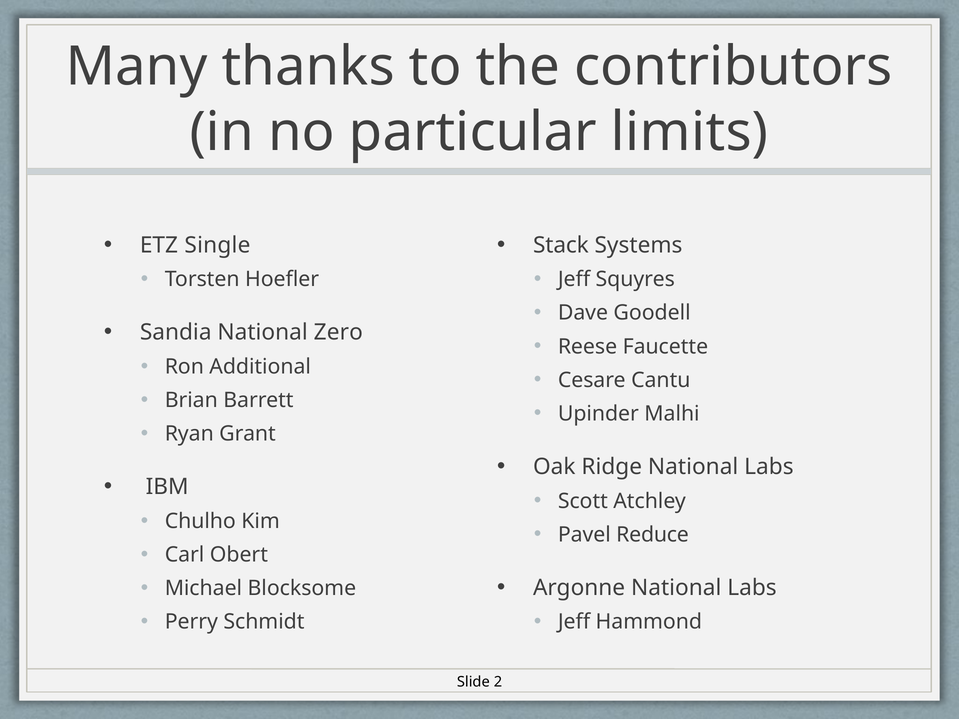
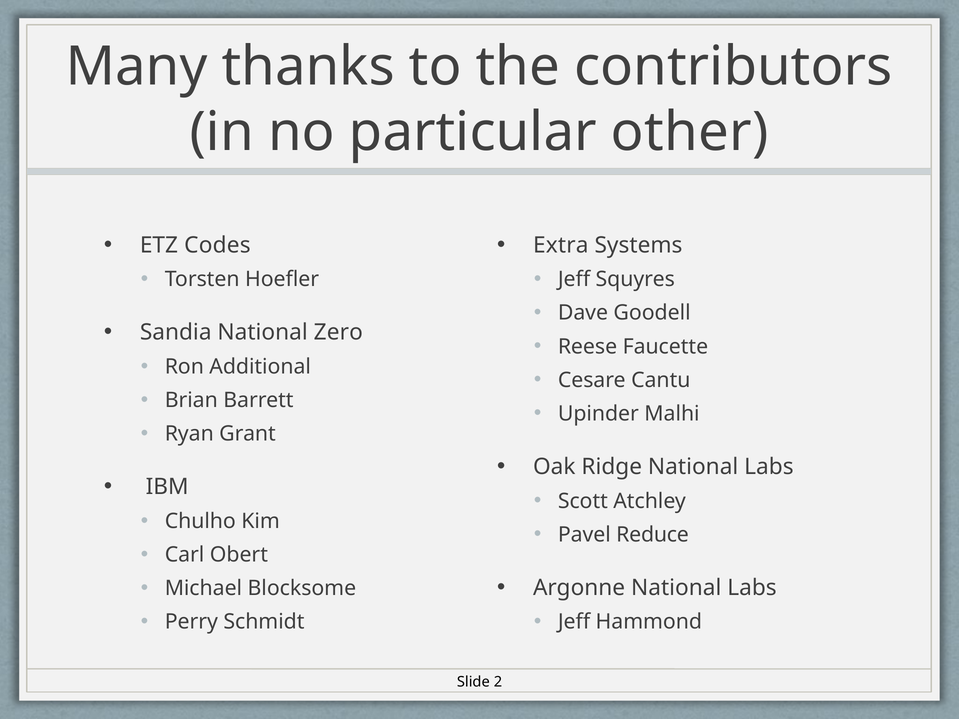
limits: limits -> other
Single: Single -> Codes
Stack: Stack -> Extra
